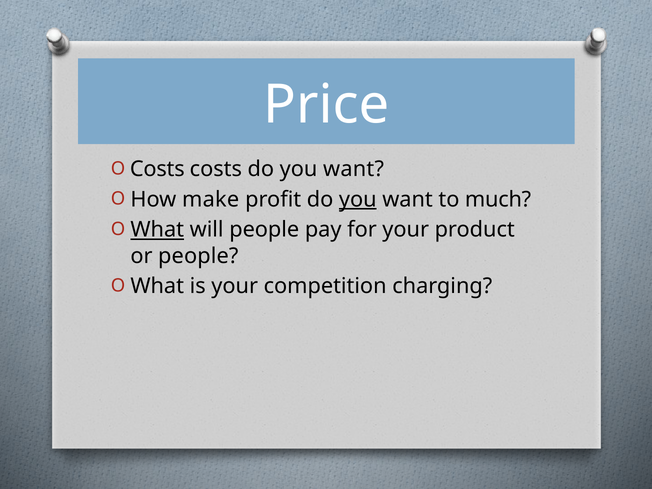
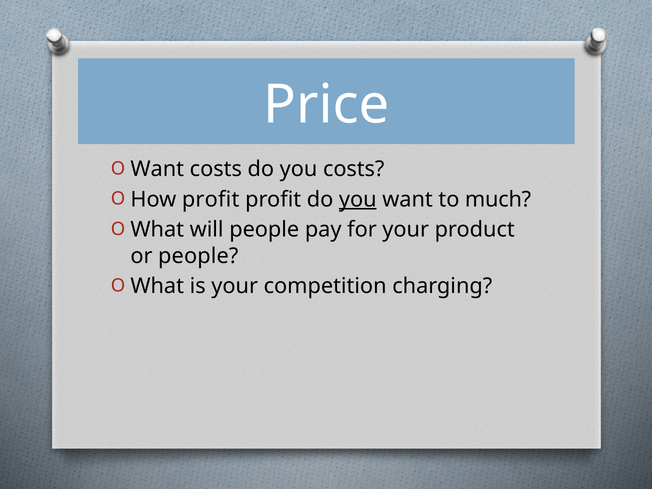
Costs at (157, 169): Costs -> Want
costs do you want: want -> costs
How make: make -> profit
What at (157, 230) underline: present -> none
